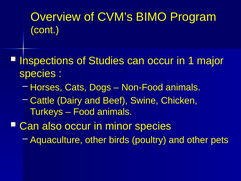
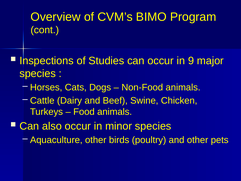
1: 1 -> 9
